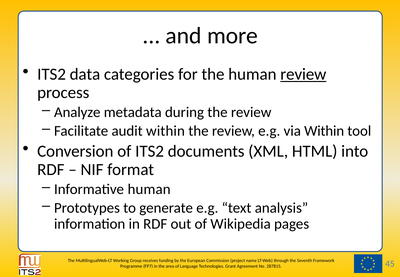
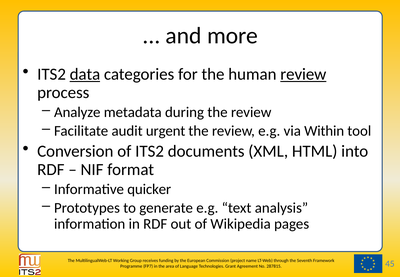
data underline: none -> present
audit within: within -> urgent
Informative human: human -> quicker
